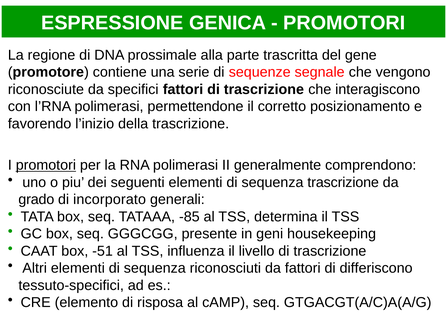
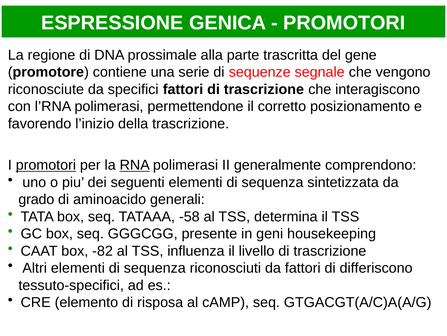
RNA underline: none -> present
sequenza trascrizione: trascrizione -> sintetizzata
incorporato: incorporato -> aminoacido
-85: -85 -> -58
-51: -51 -> -82
